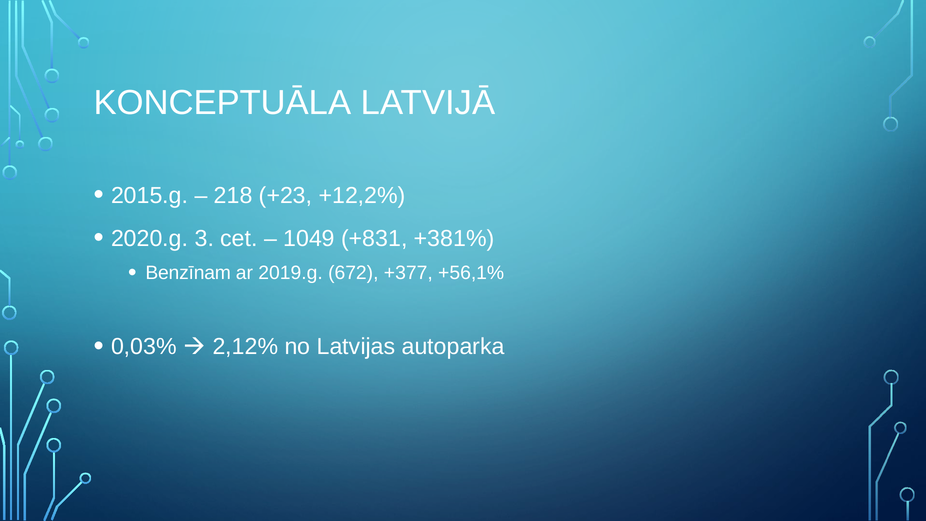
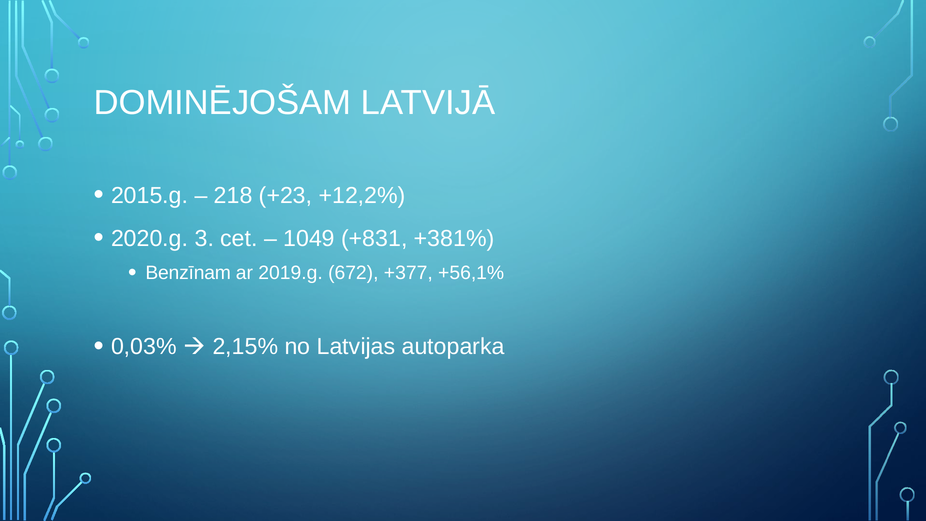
KONCEPTUĀLA: KONCEPTUĀLA -> DOMINĒJOŠAM
2,12%: 2,12% -> 2,15%
